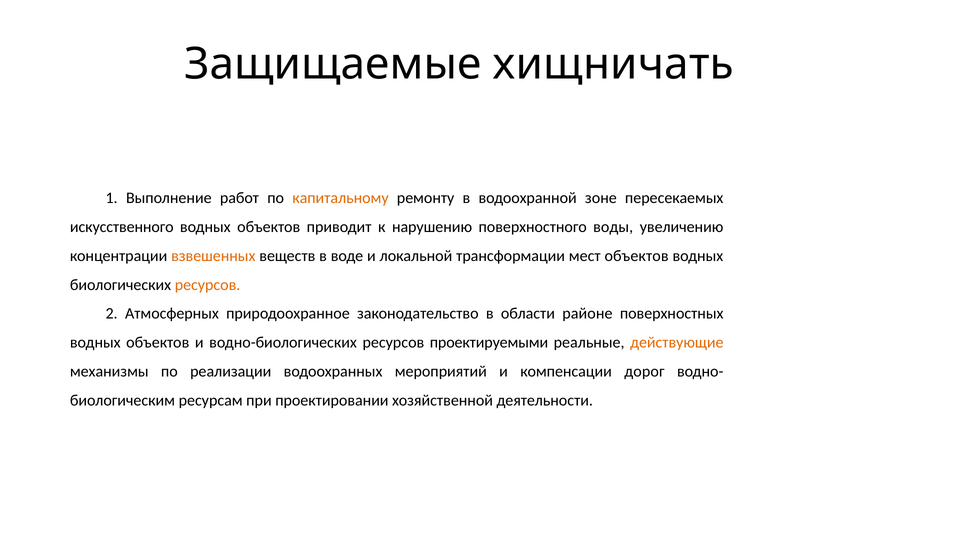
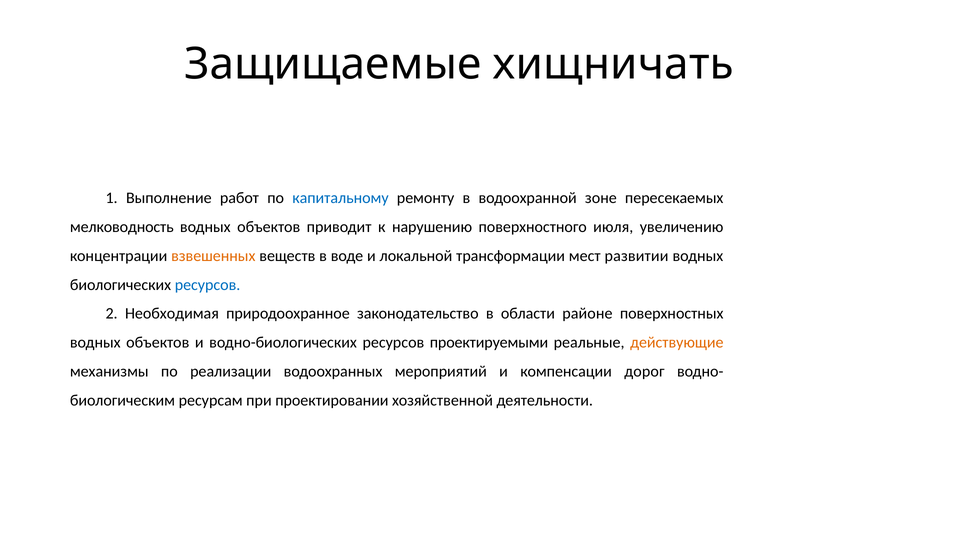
капитальному colour: orange -> blue
искусственного: искусственного -> мелководность
воды: воды -> июля
мест объектов: объектов -> развитии
ресурсов at (208, 285) colour: orange -> blue
Атмосферных: Атмосферных -> Необходимая
